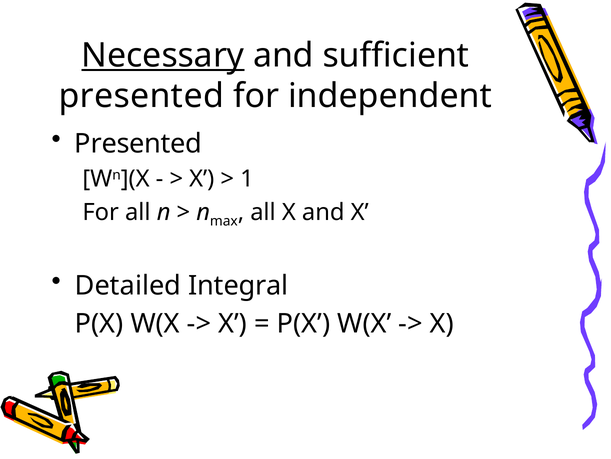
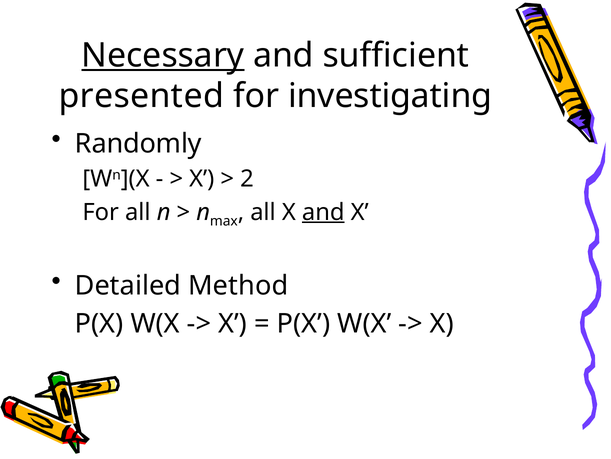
independent: independent -> investigating
Presented at (138, 143): Presented -> Randomly
1: 1 -> 2
and at (323, 212) underline: none -> present
Integral: Integral -> Method
